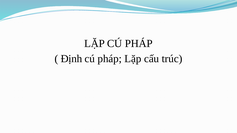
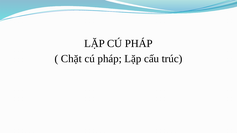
Định: Định -> Chặt
